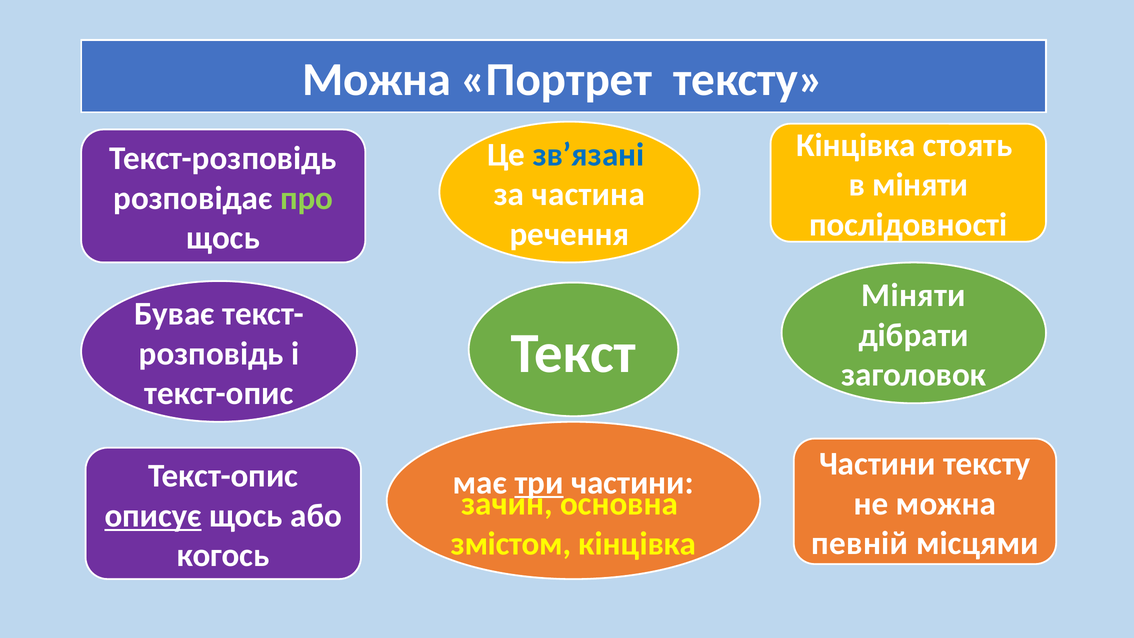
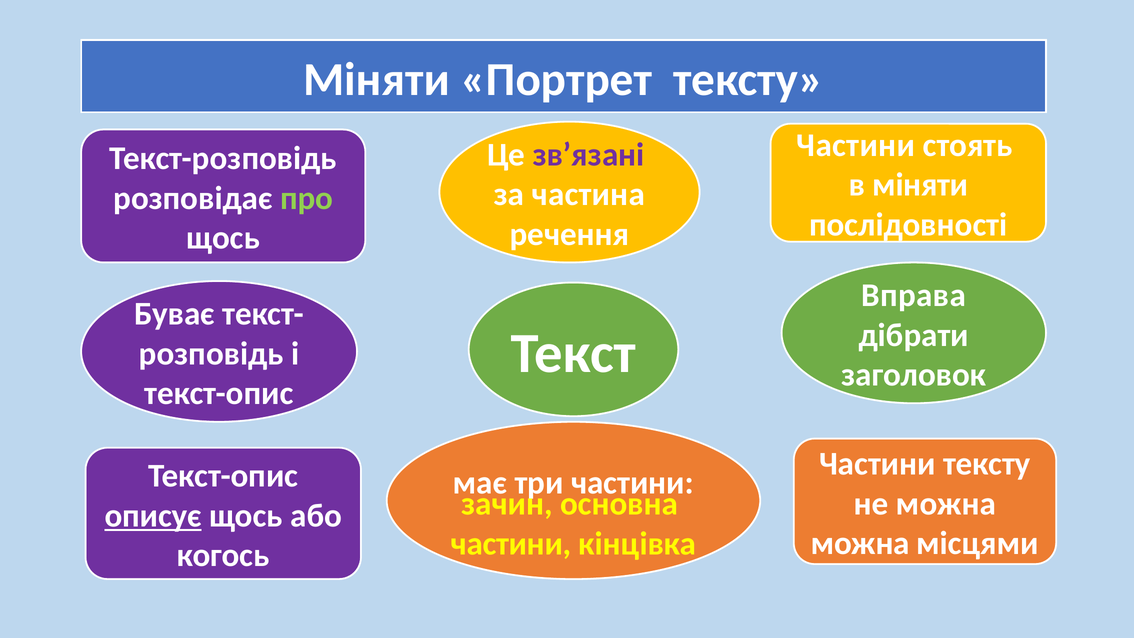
Можна at (377, 79): Можна -> Міняти
Кінцівка at (856, 145): Кінцівка -> Частини
зв’язані colour: blue -> purple
Міняти at (914, 295): Міняти -> Вправа
три underline: present -> none
певній at (860, 543): певній -> можна
змістом at (511, 544): змістом -> частини
